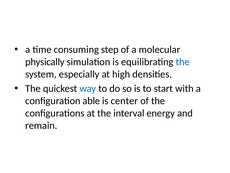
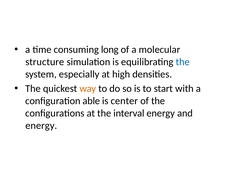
step: step -> long
physically: physically -> structure
way colour: blue -> orange
remain at (41, 125): remain -> energy
